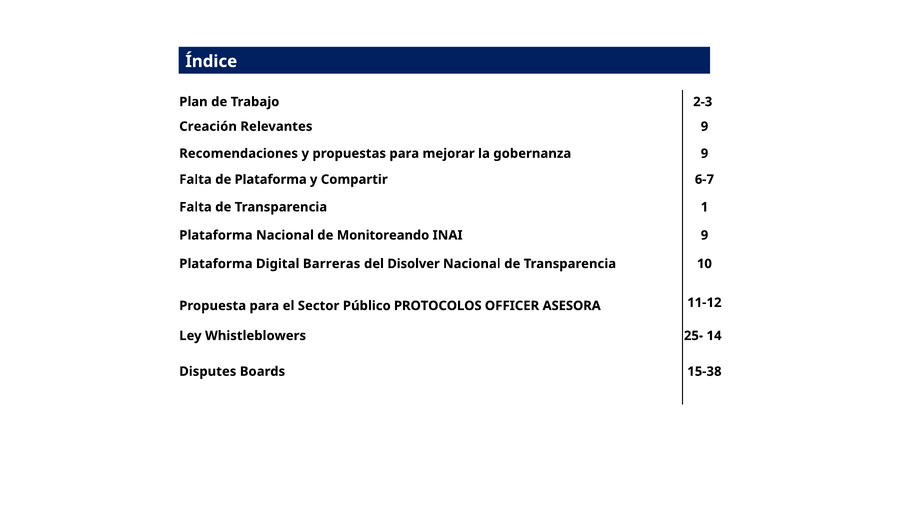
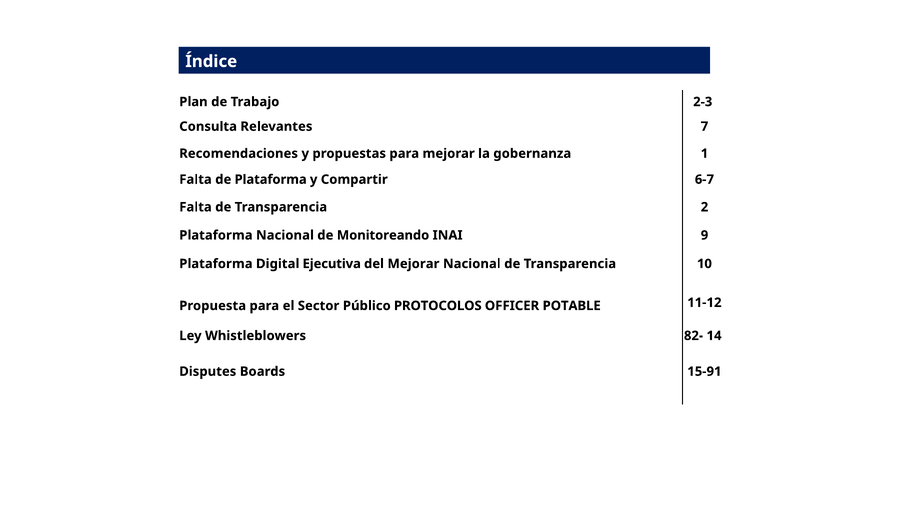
Creación: Creación -> Consulta
Relevantes 9: 9 -> 7
gobernanza 9: 9 -> 1
1: 1 -> 2
Barreras: Barreras -> Ejecutiva
del Disolver: Disolver -> Mejorar
ASESORA: ASESORA -> POTABLE
25-: 25- -> 82-
15-38: 15-38 -> 15-91
